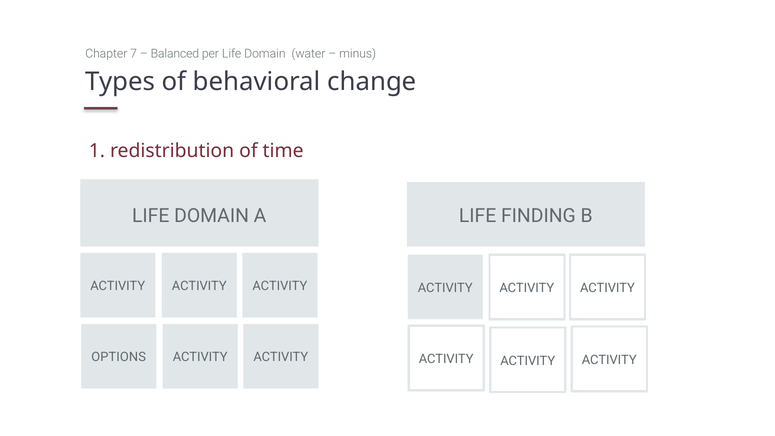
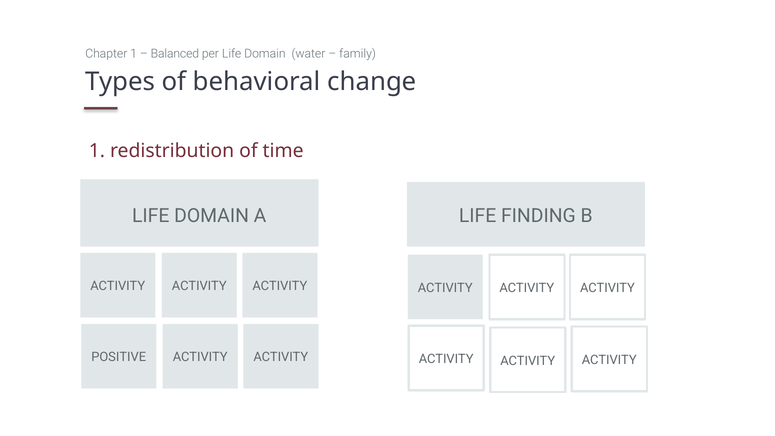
Chapter 7: 7 -> 1
minus: minus -> family
OPTIONS: OPTIONS -> POSITIVE
